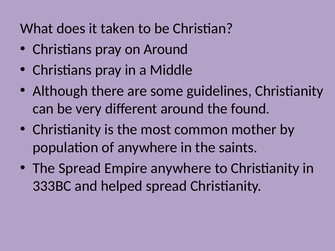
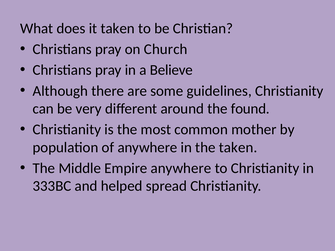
on Around: Around -> Church
Middle: Middle -> Believe
the saints: saints -> taken
The Spread: Spread -> Middle
